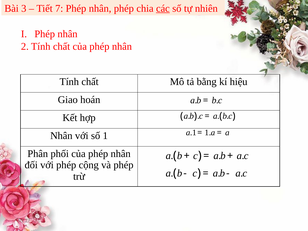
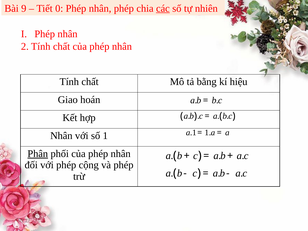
3: 3 -> 9
7: 7 -> 0
Phân underline: none -> present
